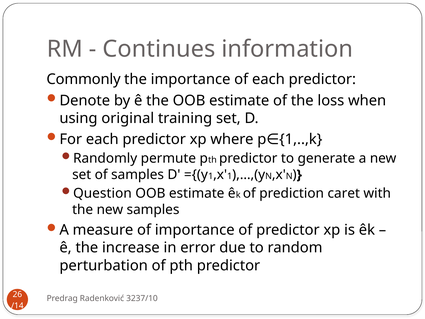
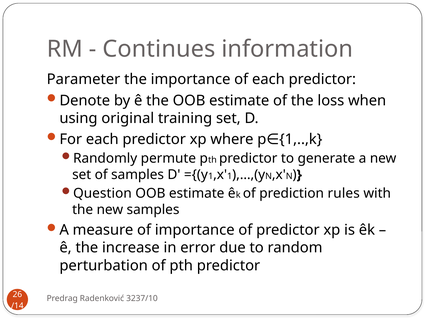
Commonly: Commonly -> Parameter
caret: caret -> rules
